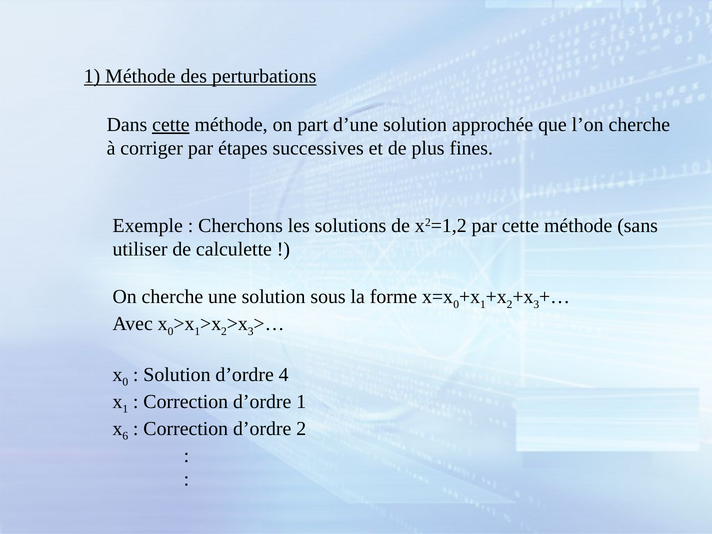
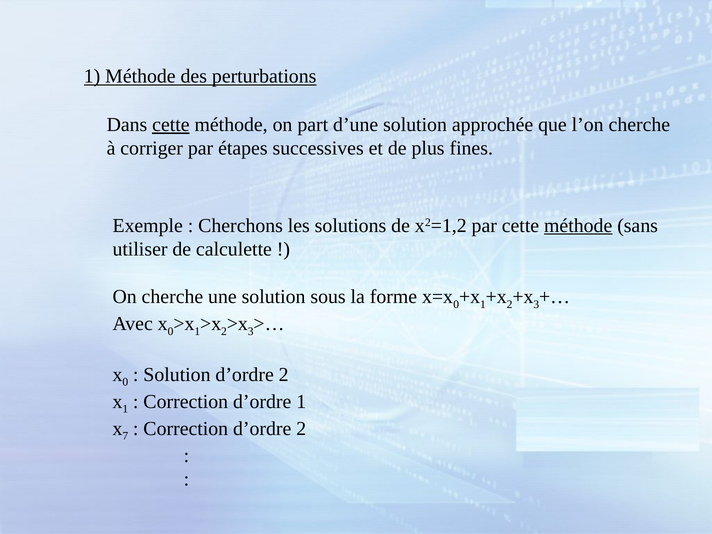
méthode at (578, 226) underline: none -> present
Solution d’ordre 4: 4 -> 2
6: 6 -> 7
